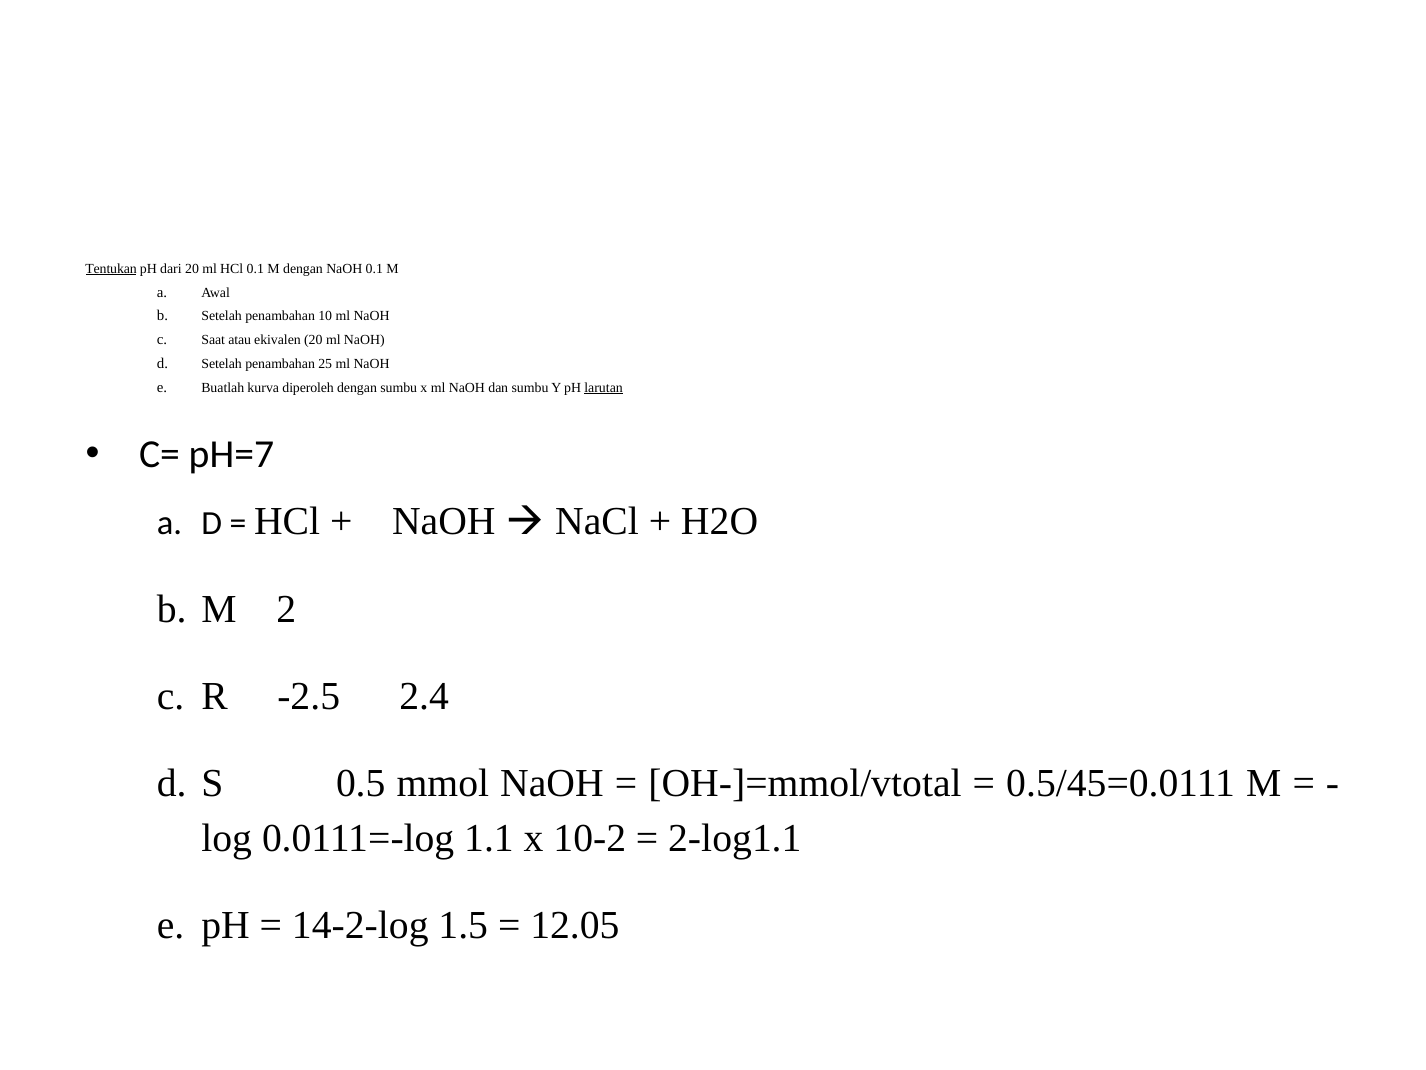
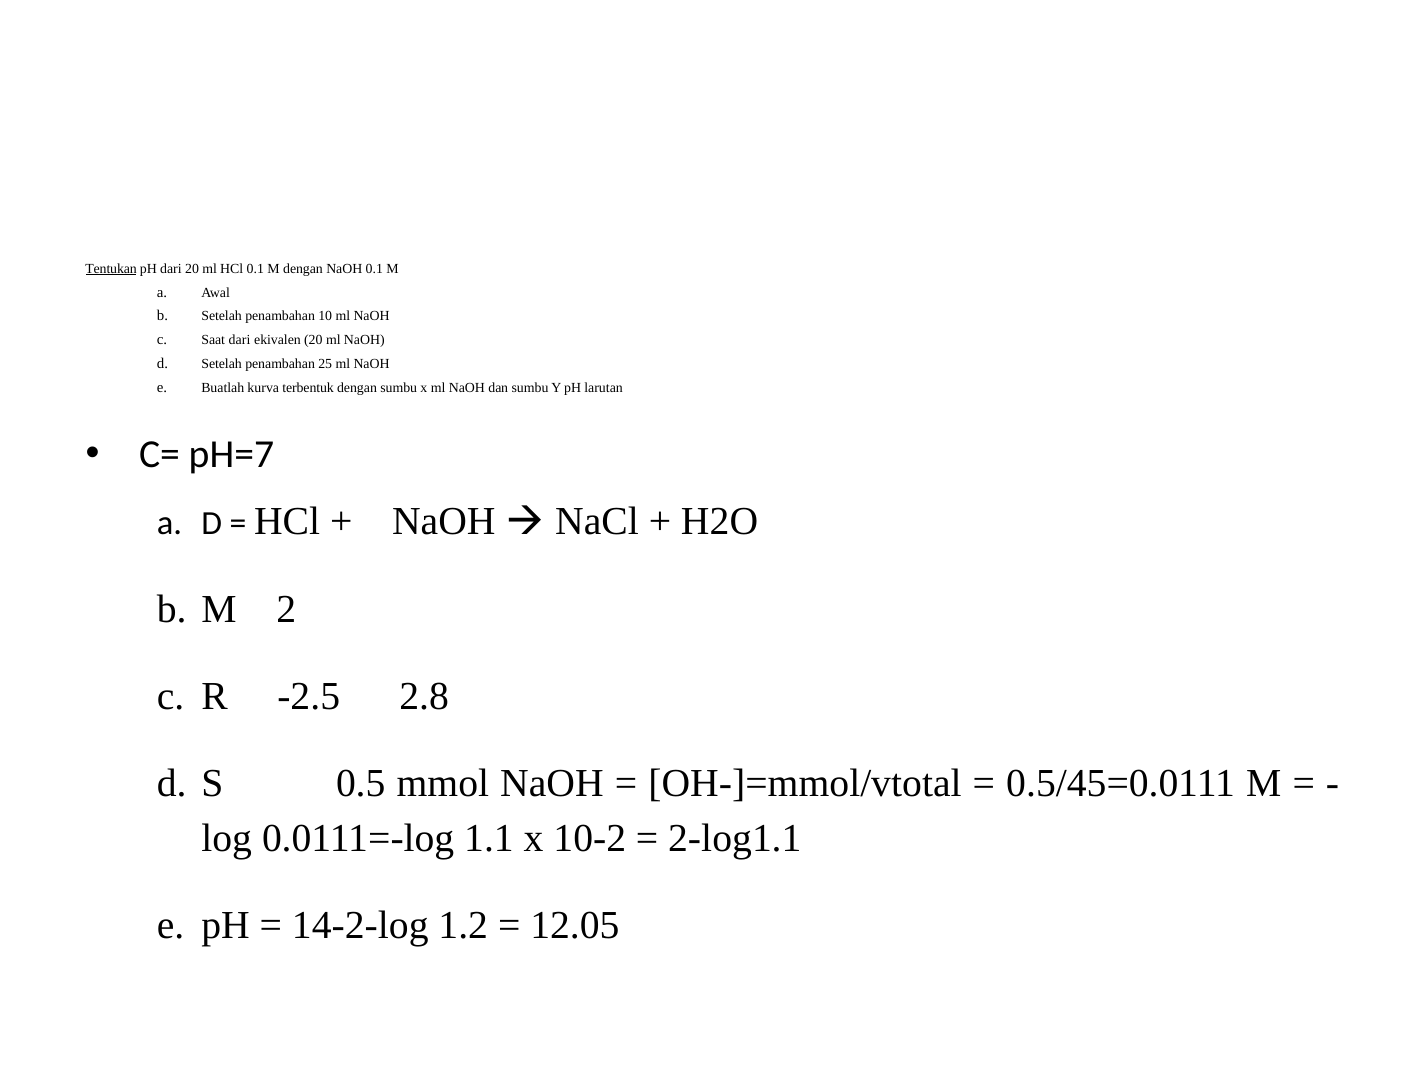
Saat atau: atau -> dari
diperoleh: diperoleh -> terbentuk
larutan underline: present -> none
2.4: 2.4 -> 2.8
1.5: 1.5 -> 1.2
